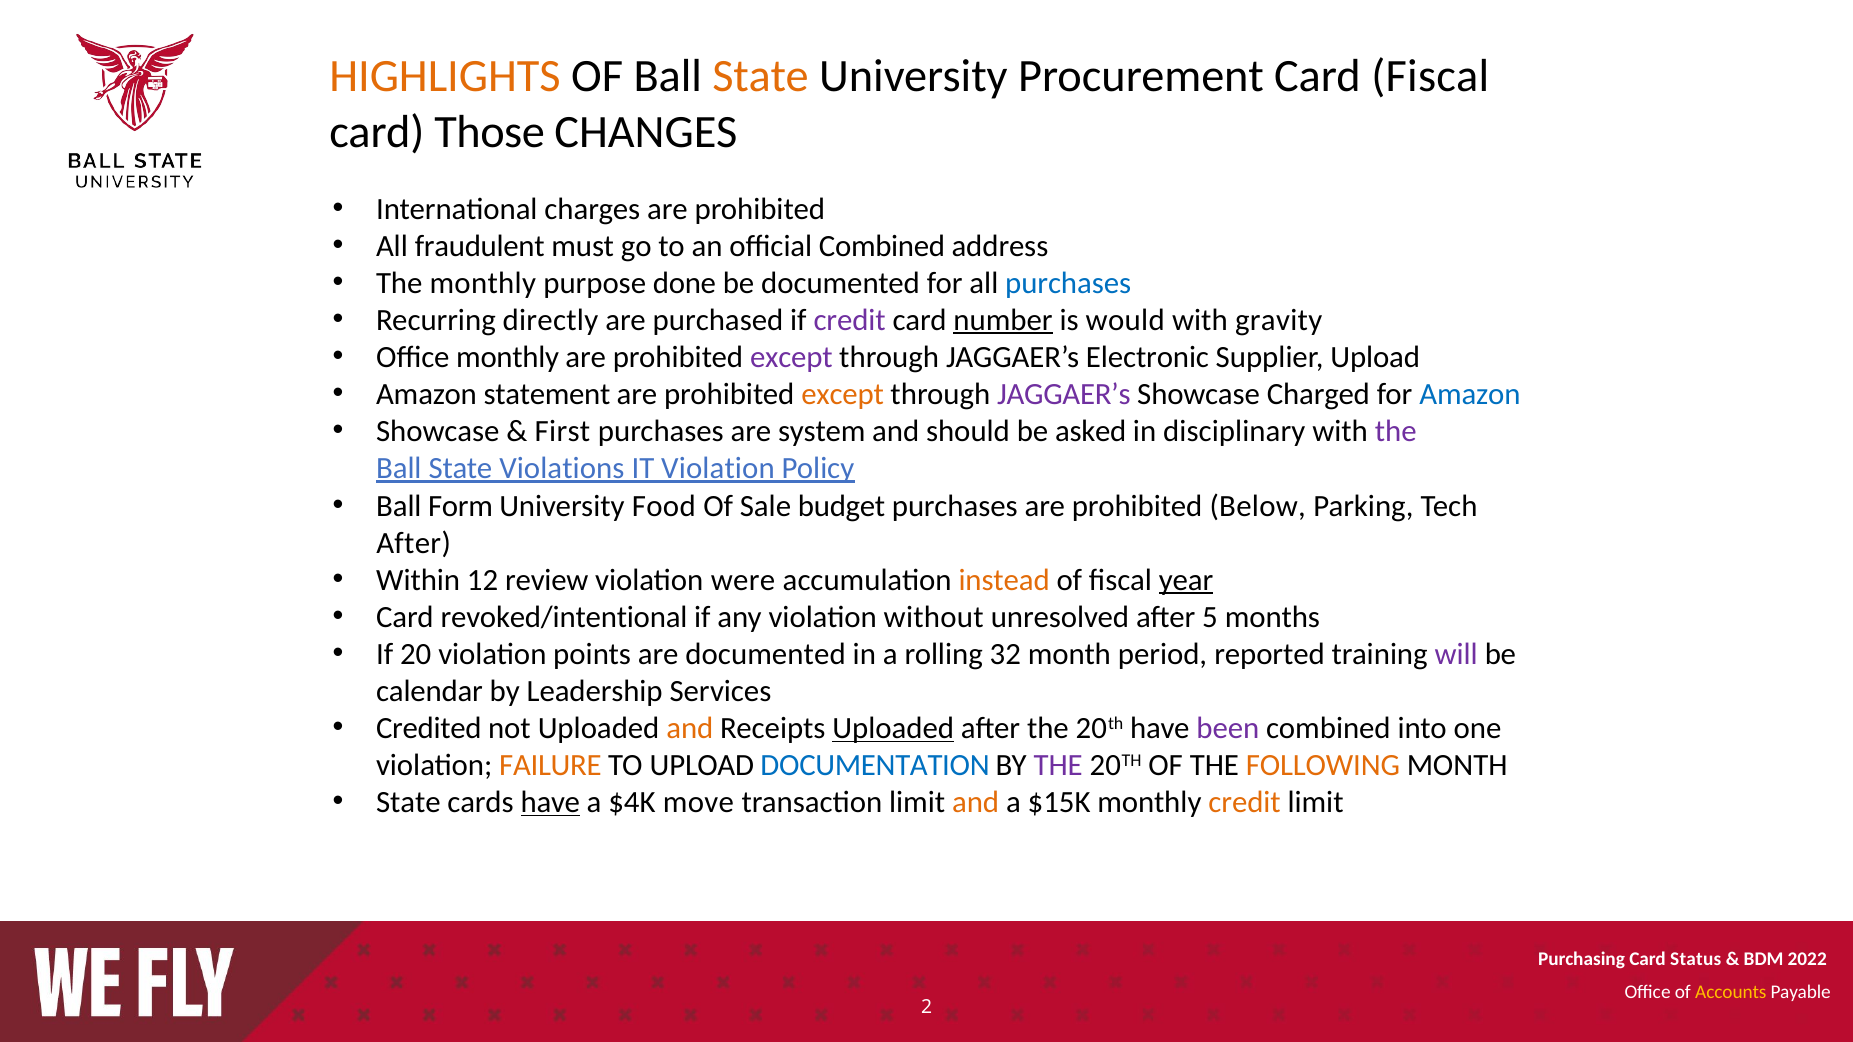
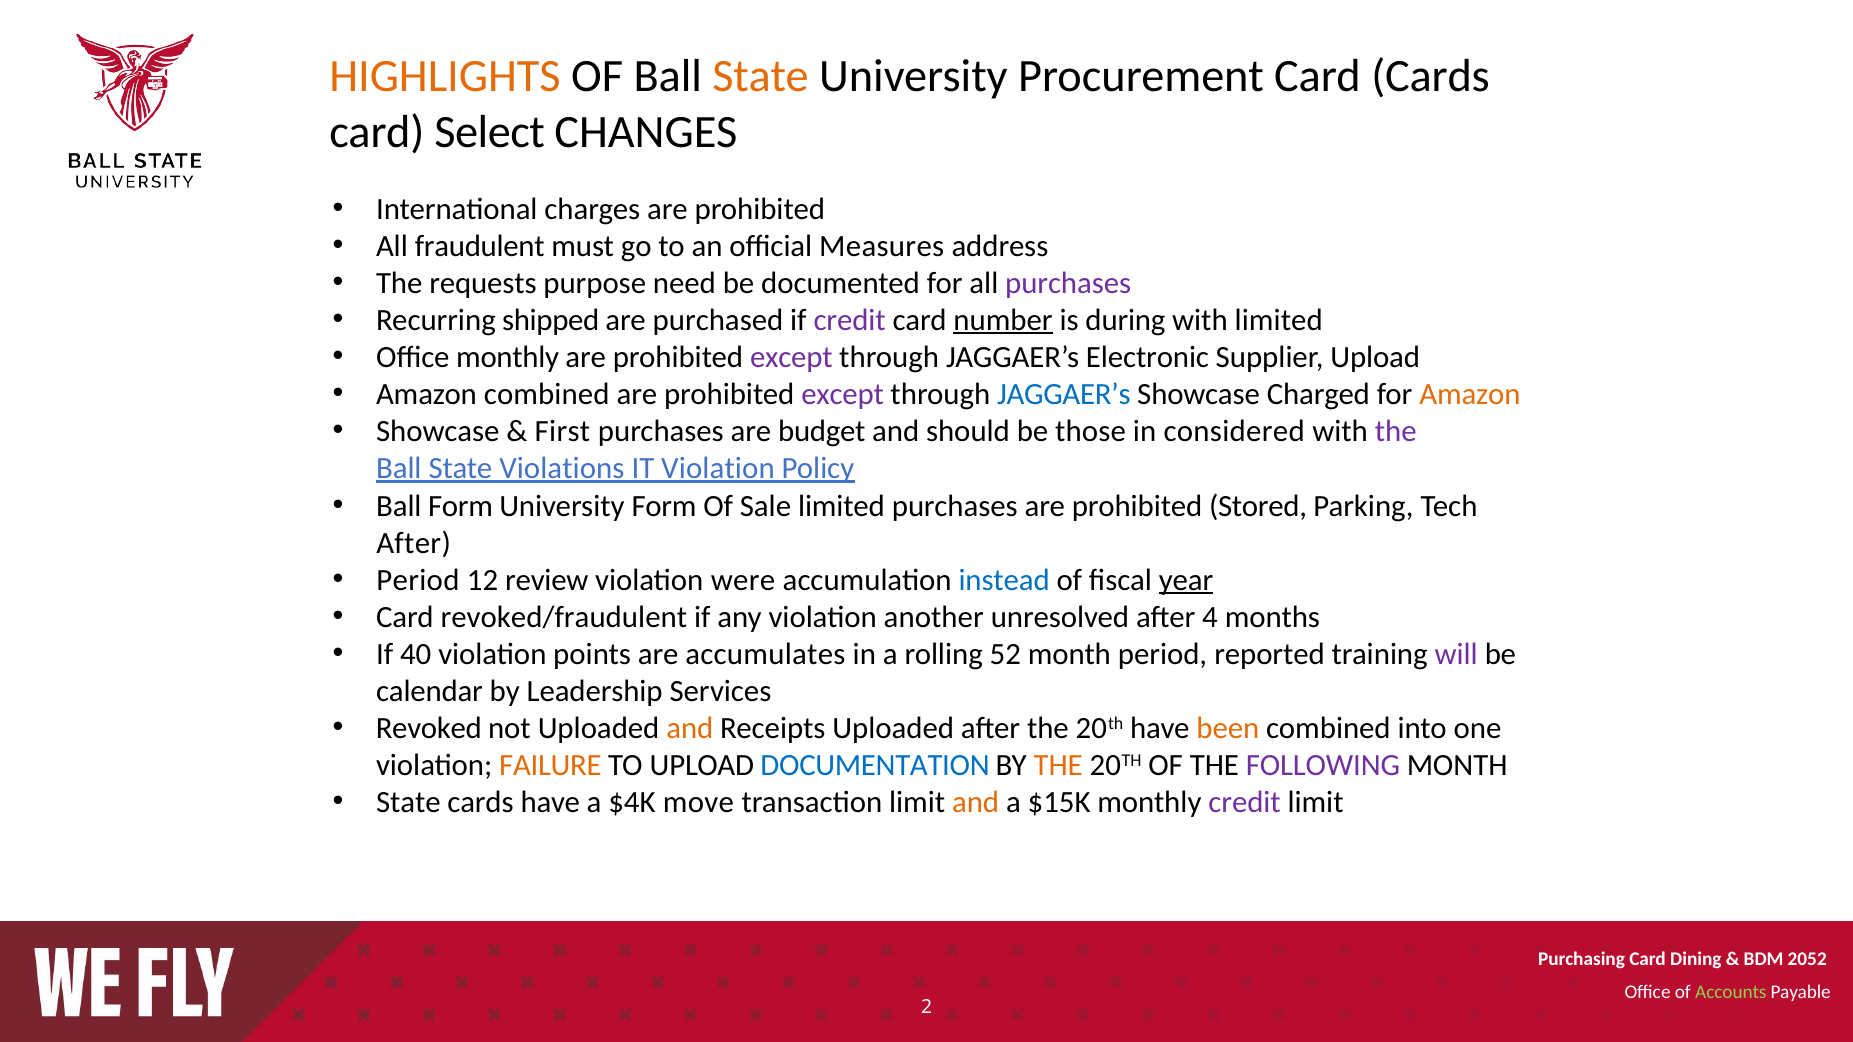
Card Fiscal: Fiscal -> Cards
Those: Those -> Select
official Combined: Combined -> Measures
The monthly: monthly -> requests
done: done -> need
purchases at (1068, 283) colour: blue -> purple
directly: directly -> shipped
would: would -> during
with gravity: gravity -> limited
Amazon statement: statement -> combined
except at (843, 394) colour: orange -> purple
JAGGAER’s at (1064, 394) colour: purple -> blue
Amazon at (1470, 394) colour: blue -> orange
system: system -> budget
asked: asked -> those
disciplinary: disciplinary -> considered
University Food: Food -> Form
Sale budget: budget -> limited
Below: Below -> Stored
Within at (418, 580): Within -> Period
instead colour: orange -> blue
revoked/intentional: revoked/intentional -> revoked/fraudulent
without: without -> another
5: 5 -> 4
20: 20 -> 40
are documented: documented -> accumulates
32: 32 -> 52
Credited: Credited -> Revoked
Uploaded at (893, 728) underline: present -> none
been colour: purple -> orange
THE at (1058, 765) colour: purple -> orange
FOLLOWING colour: orange -> purple
have at (550, 802) underline: present -> none
credit at (1245, 802) colour: orange -> purple
Status: Status -> Dining
2022: 2022 -> 2052
Accounts colour: yellow -> light green
